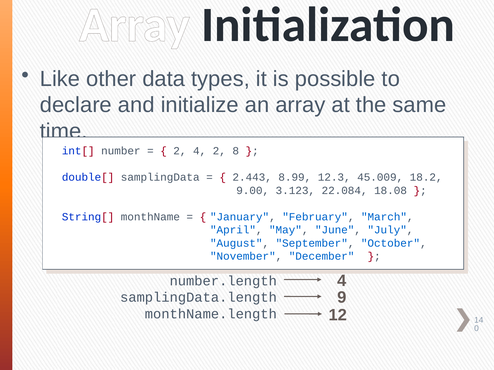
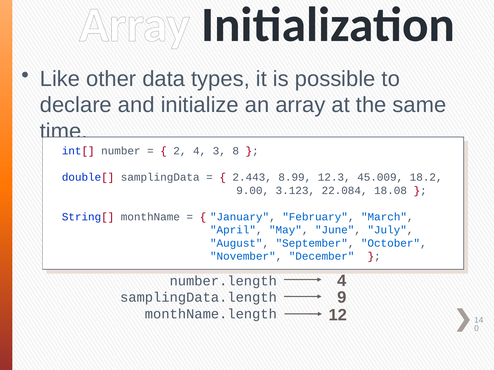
4 2: 2 -> 3
